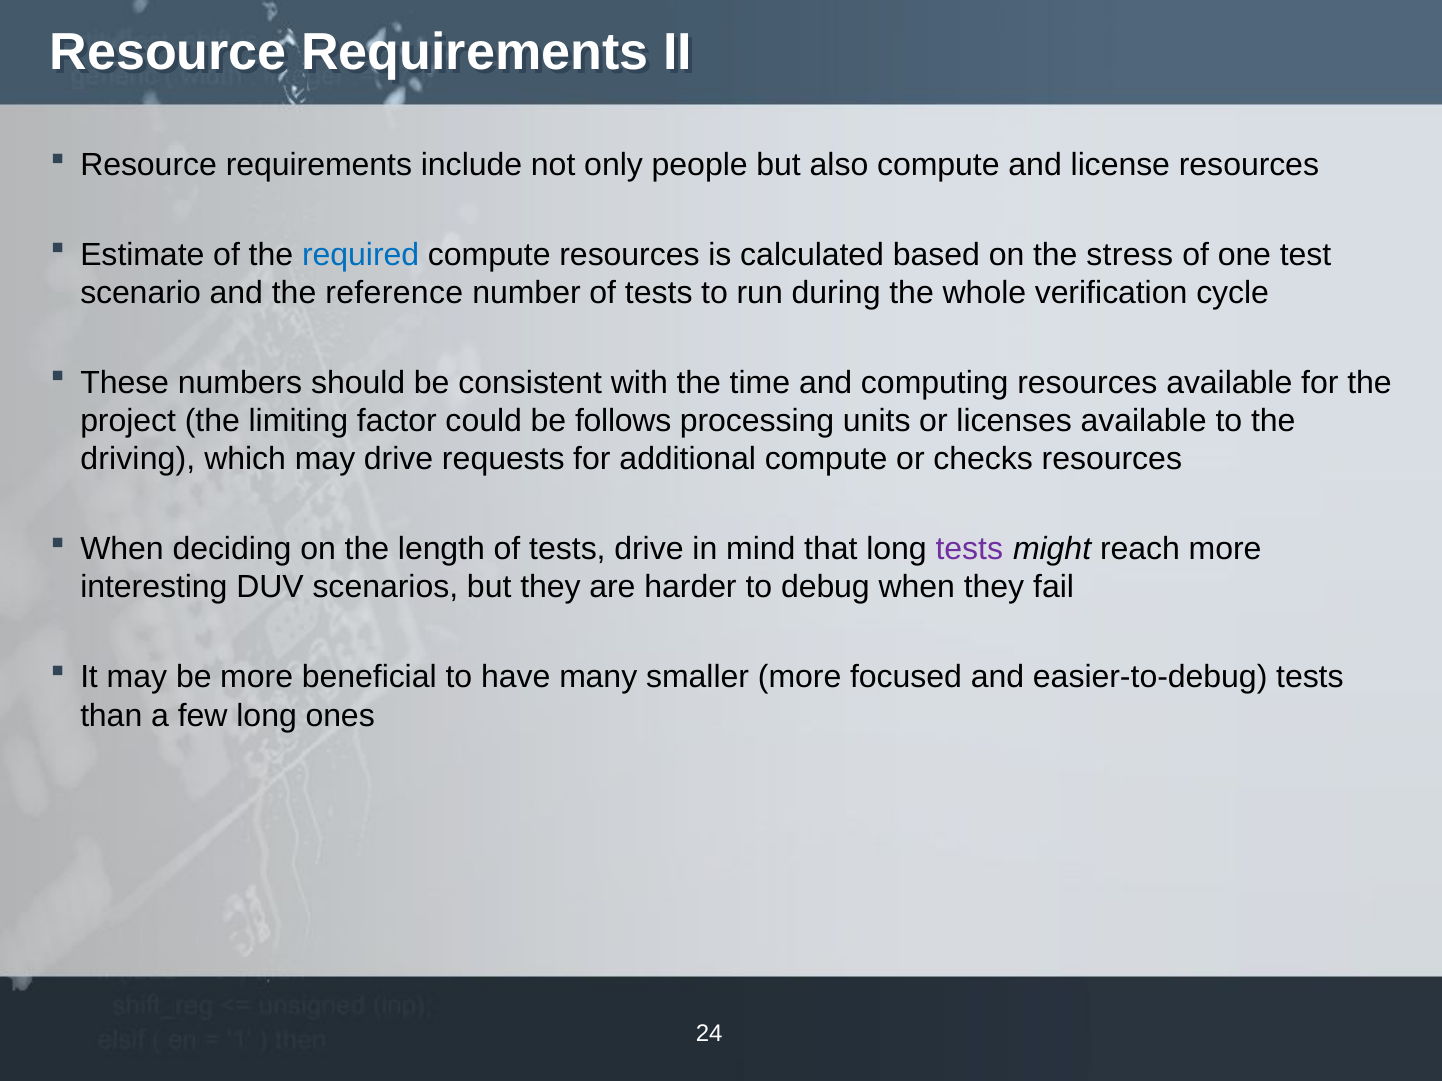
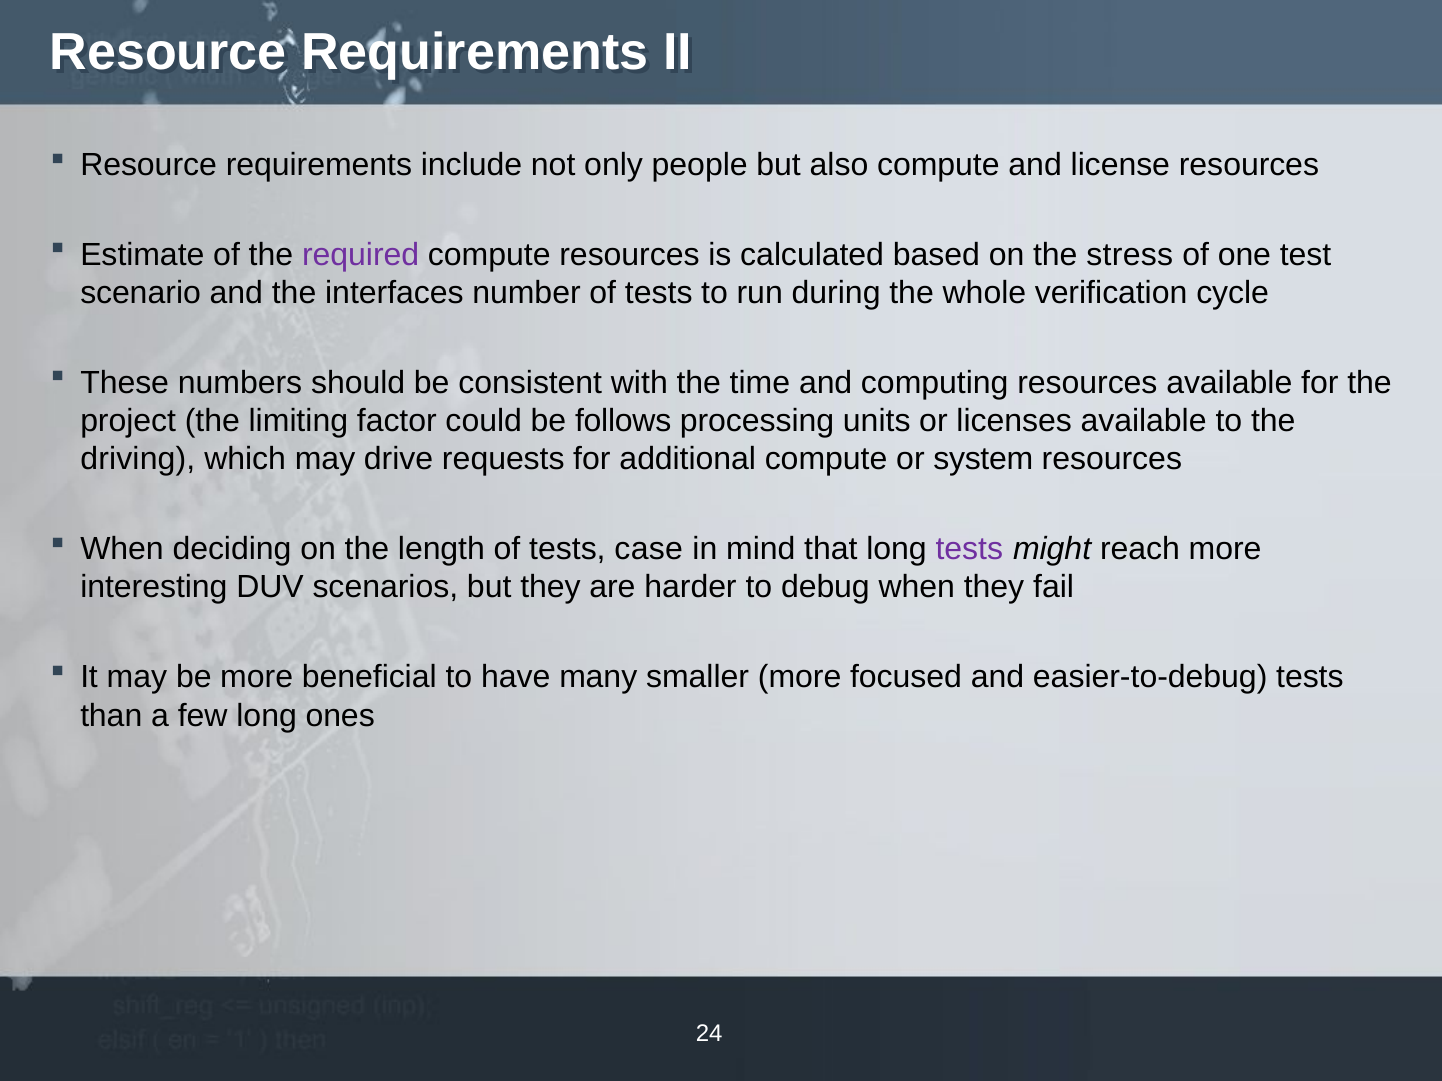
required colour: blue -> purple
reference: reference -> interfaces
checks: checks -> system
tests drive: drive -> case
